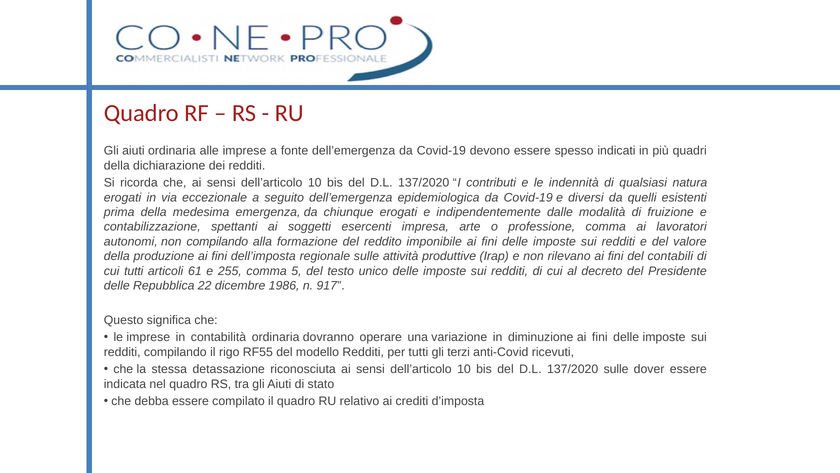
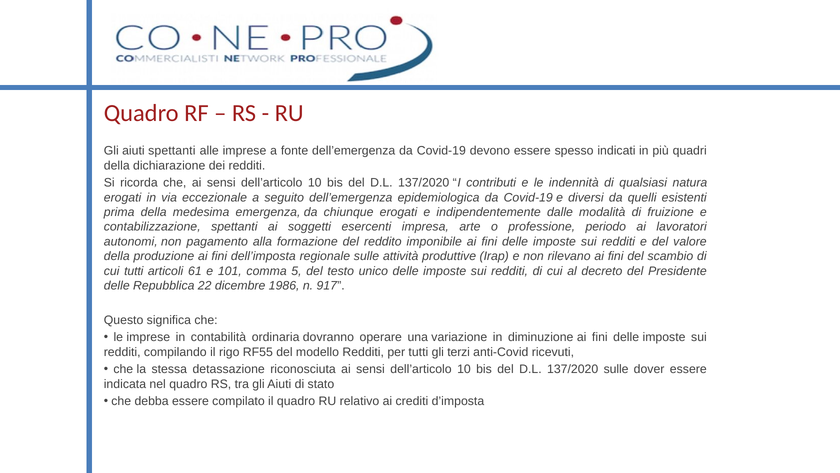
aiuti ordinaria: ordinaria -> spettanti
professione comma: comma -> periodo
non compilando: compilando -> pagamento
contabili: contabili -> scambio
255: 255 -> 101
